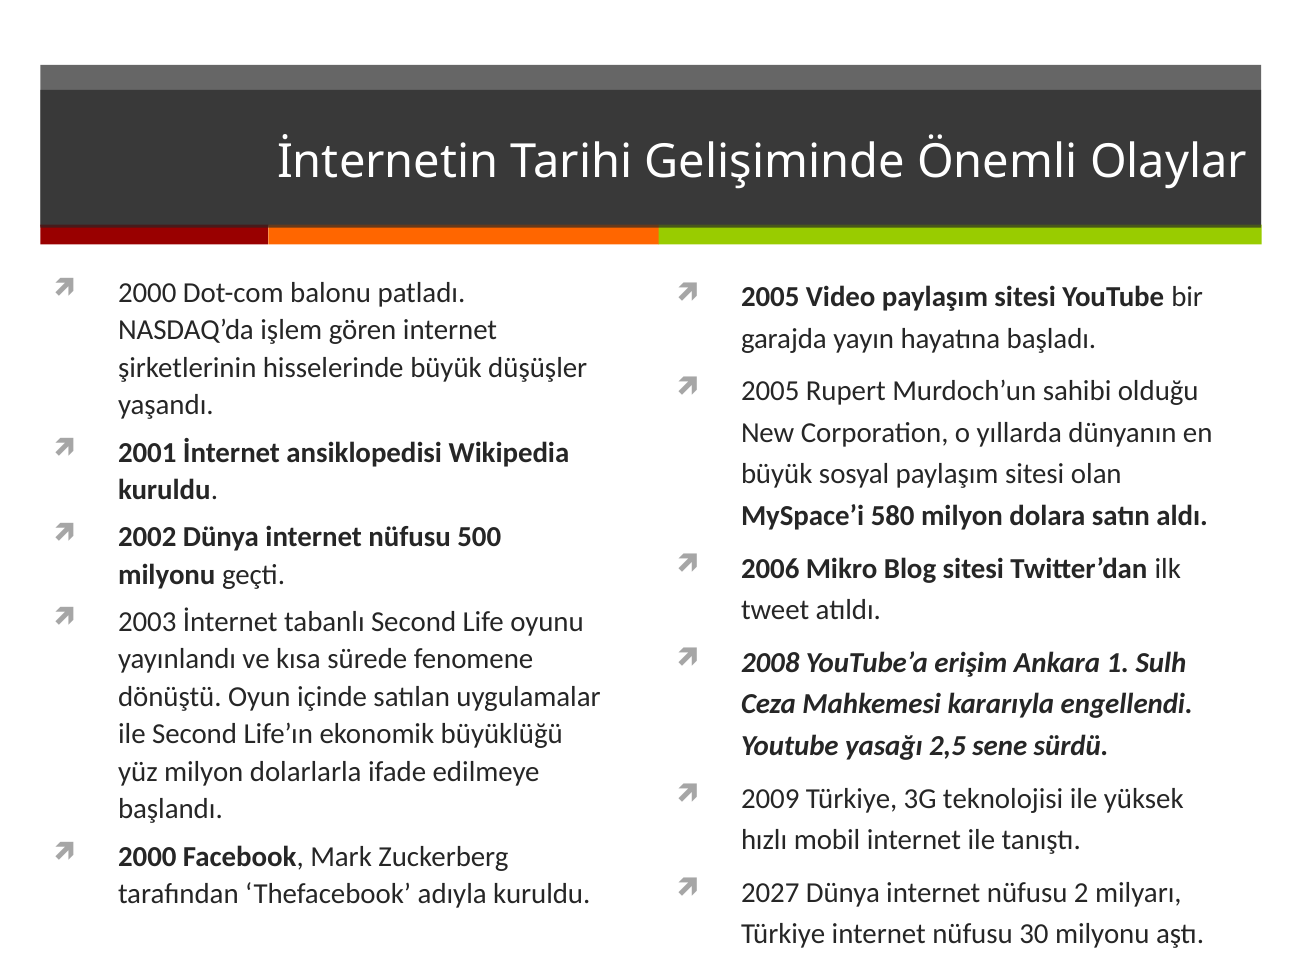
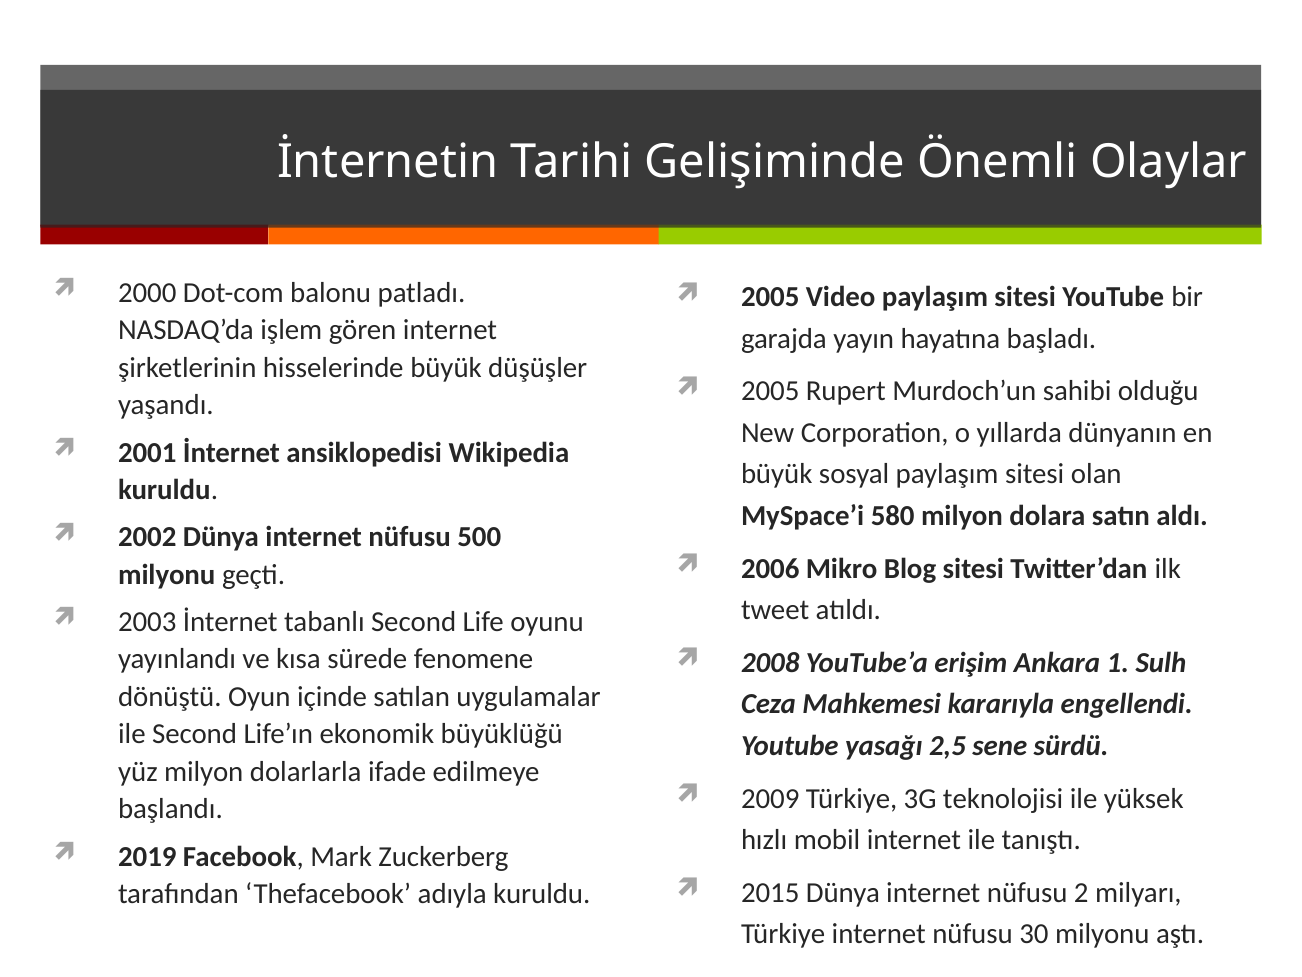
2000 at (147, 856): 2000 -> 2019
2027: 2027 -> 2015
